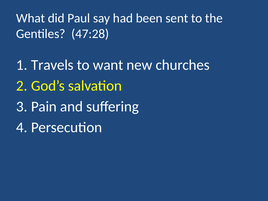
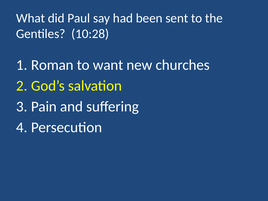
47:28: 47:28 -> 10:28
Travels: Travels -> Roman
